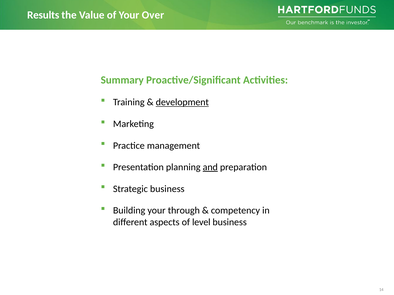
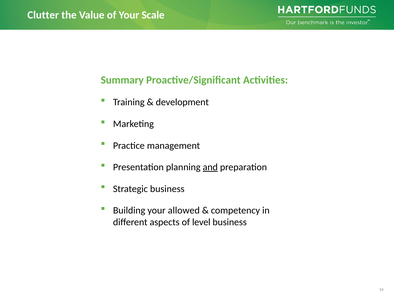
Results: Results -> Clutter
Over: Over -> Scale
development underline: present -> none
through: through -> allowed
